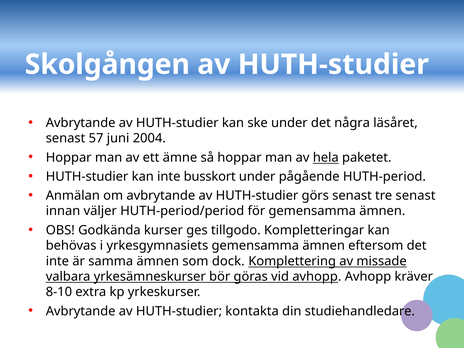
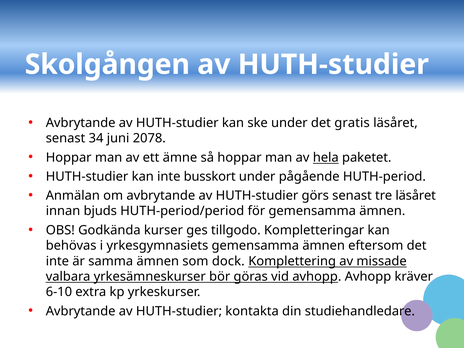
några: några -> gratis
57: 57 -> 34
2004: 2004 -> 2078
tre senast: senast -> läsåret
väljer: väljer -> bjuds
8-10: 8-10 -> 6-10
